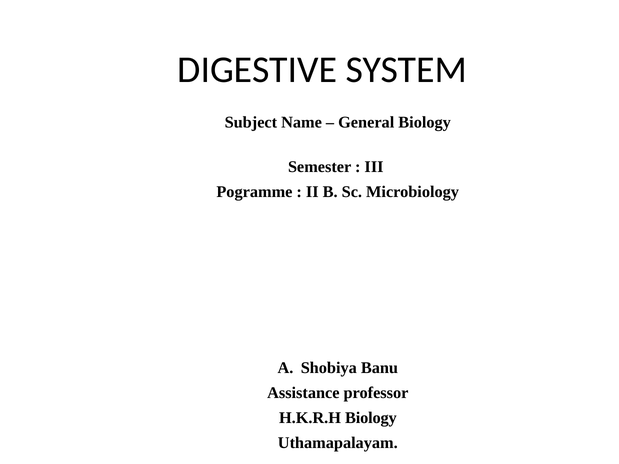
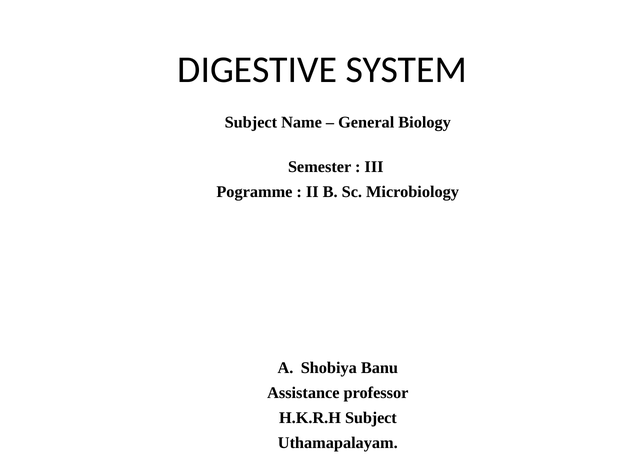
H.K.R.H Biology: Biology -> Subject
